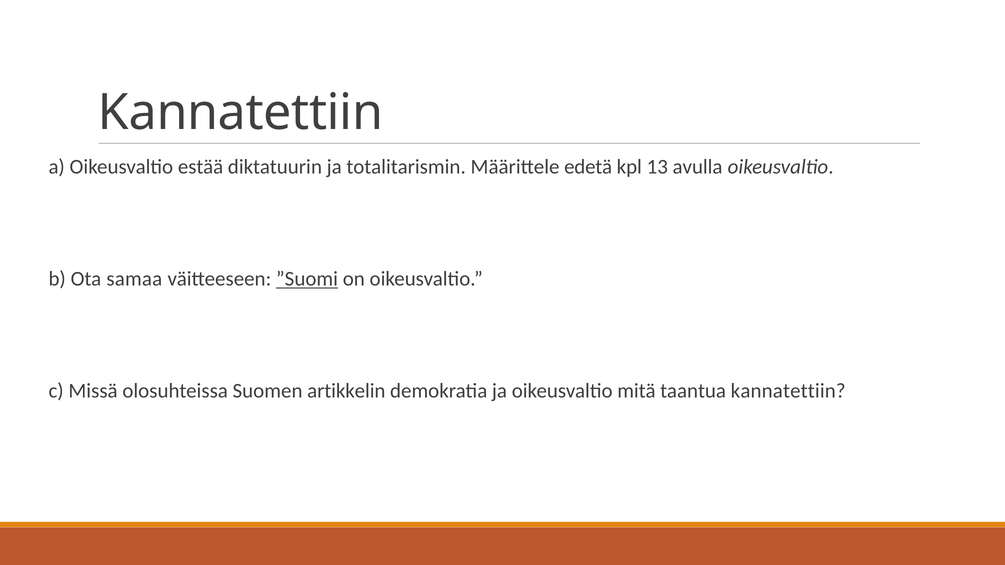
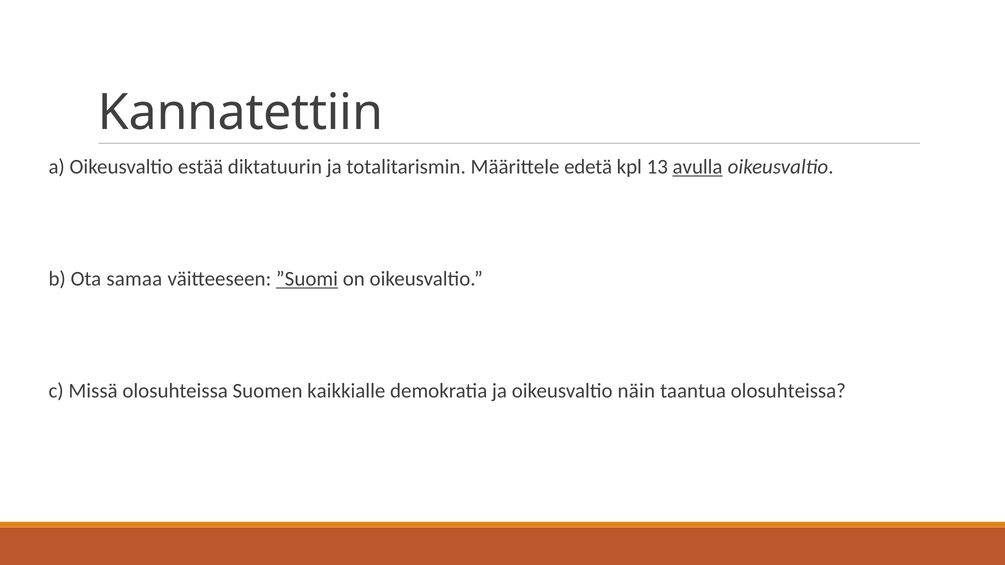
avulla underline: none -> present
artikkelin: artikkelin -> kaikkialle
mitä: mitä -> näin
taantua kannatettiin: kannatettiin -> olosuhteissa
